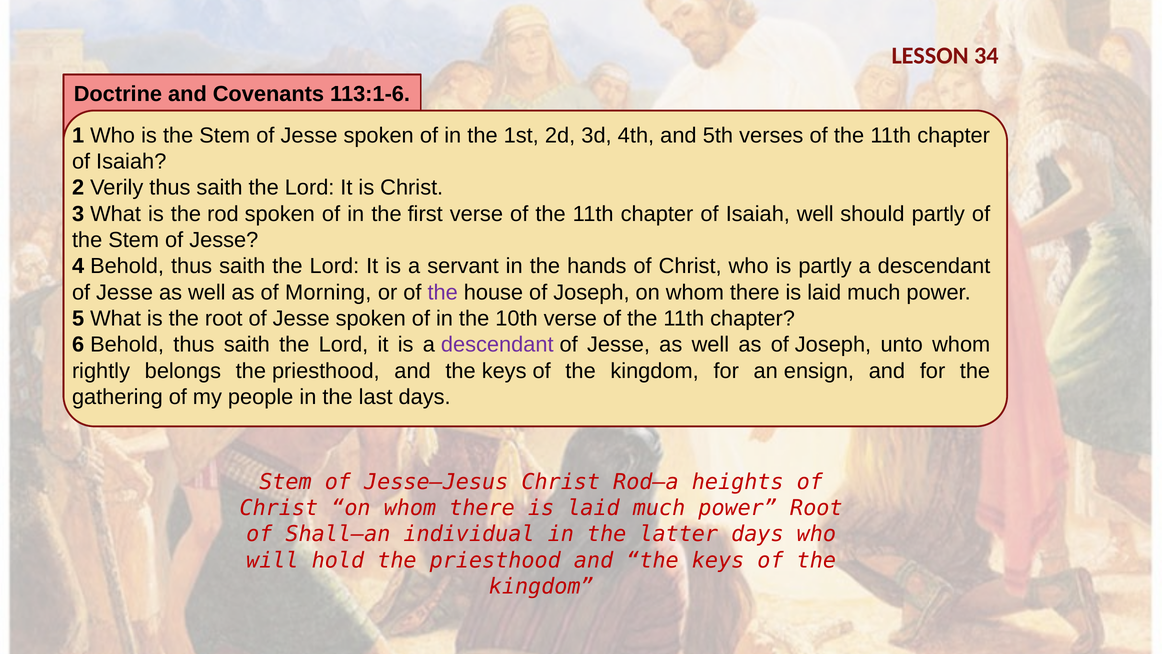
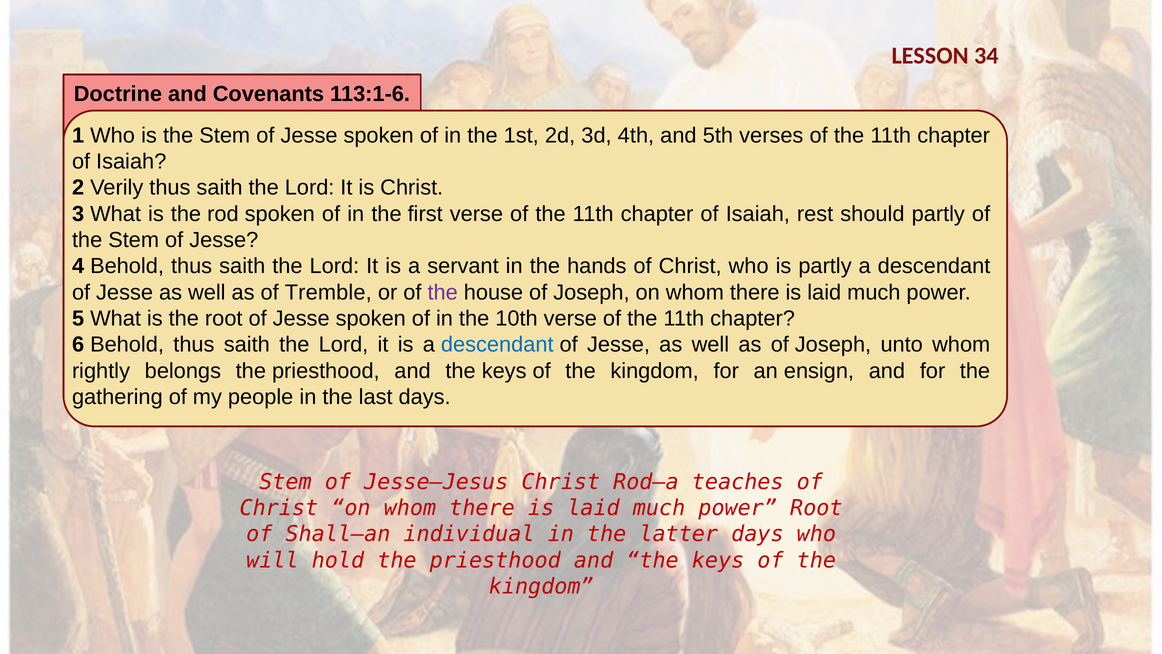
Isaiah well: well -> rest
Morning: Morning -> Tremble
descendant at (497, 345) colour: purple -> blue
heights: heights -> teaches
